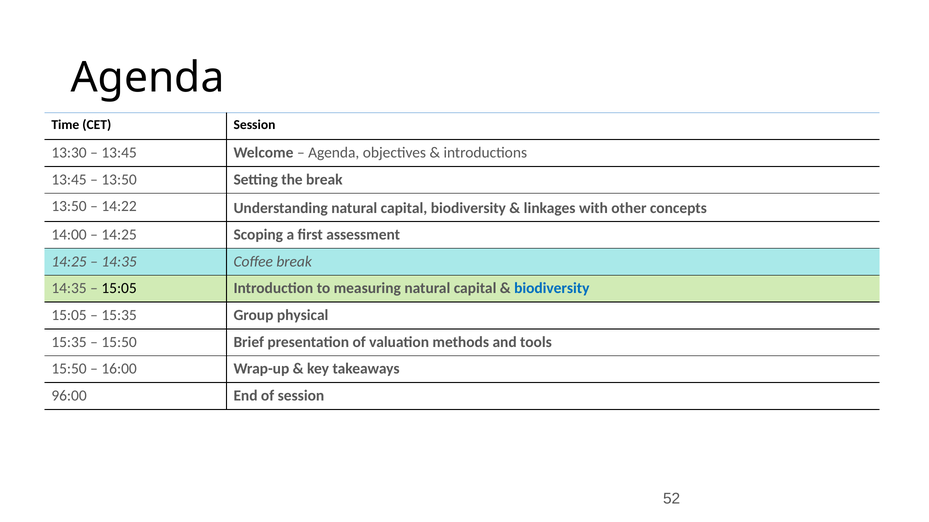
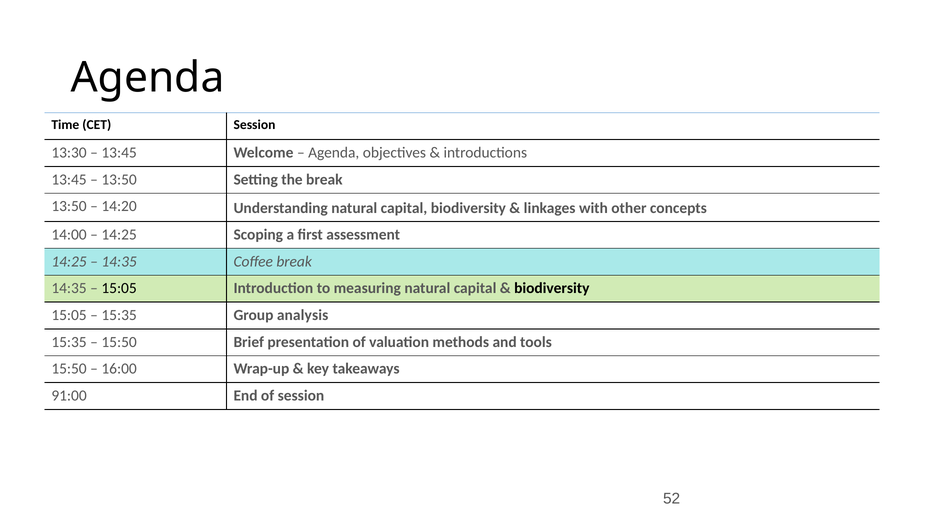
14:22: 14:22 -> 14:20
biodiversity at (552, 289) colour: blue -> black
physical: physical -> analysis
96:00: 96:00 -> 91:00
